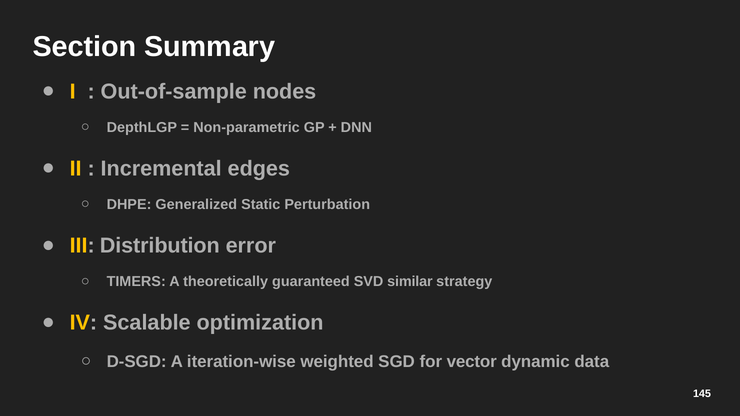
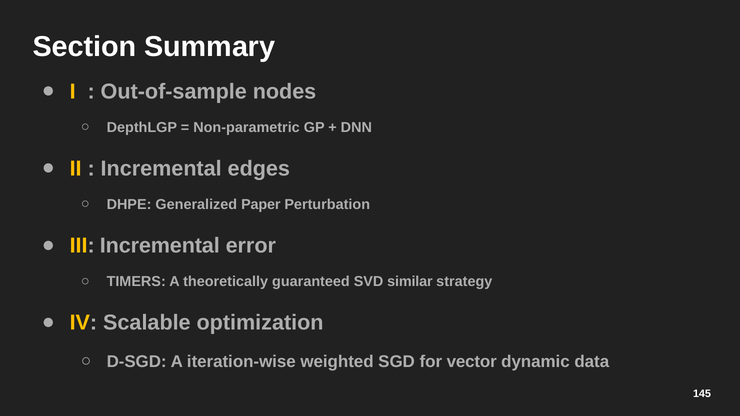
Static: Static -> Paper
III Distribution: Distribution -> Incremental
